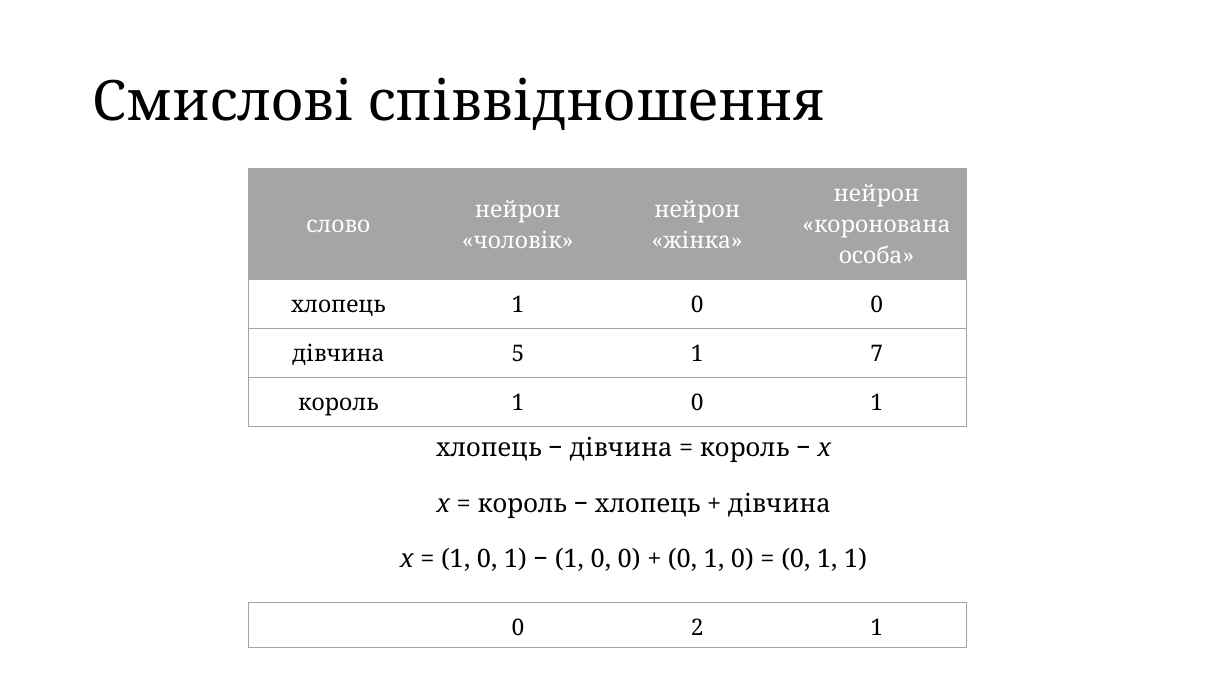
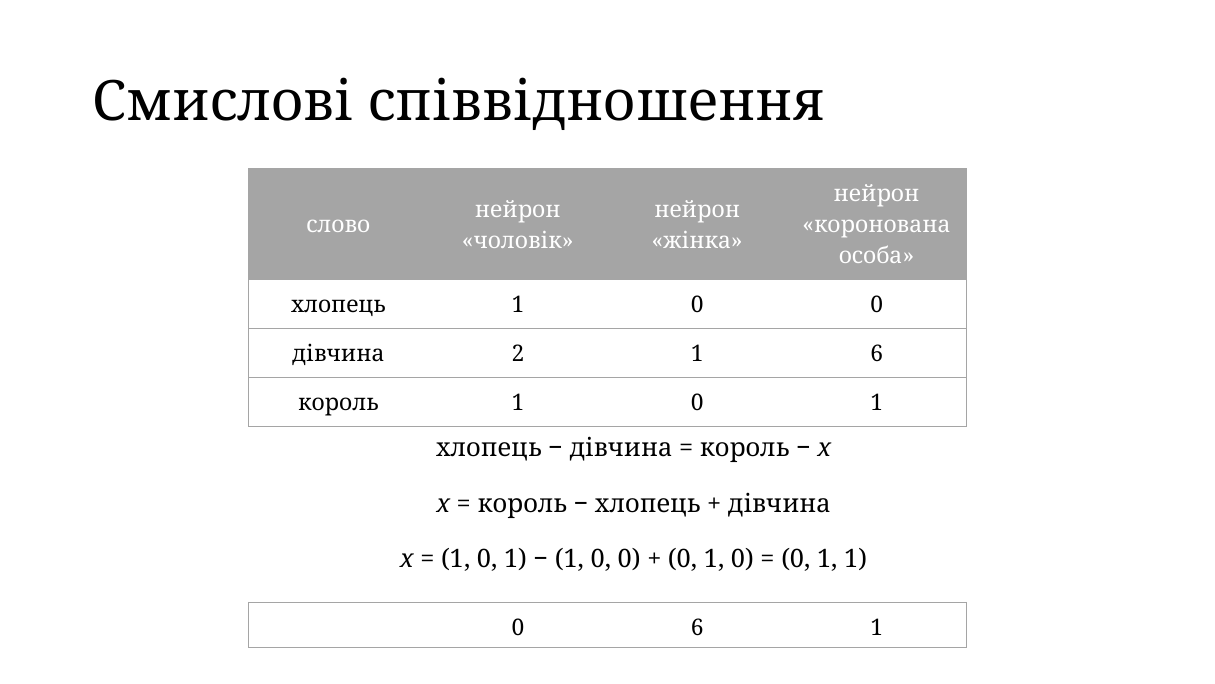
5: 5 -> 2
1 7: 7 -> 6
0 2: 2 -> 6
